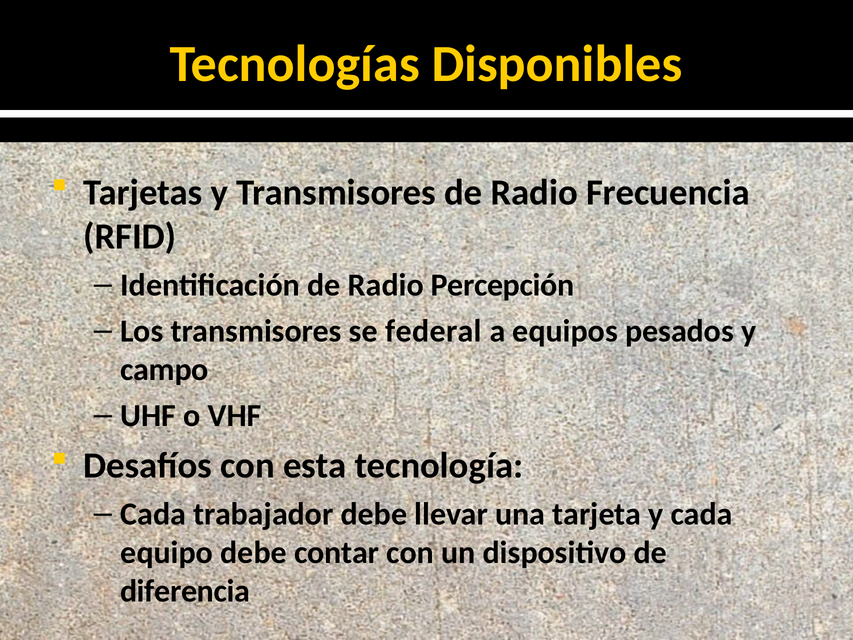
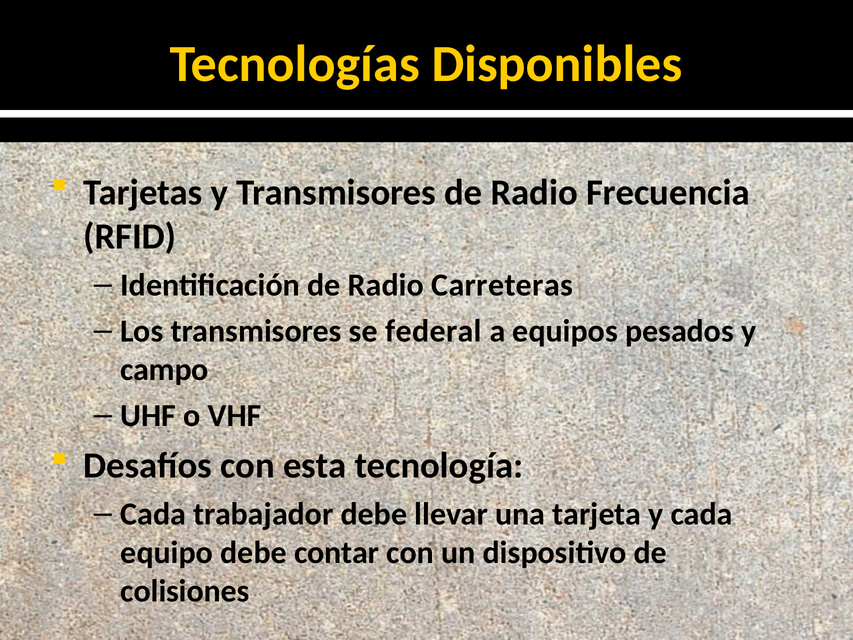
Percepción: Percepción -> Carreteras
diferencia: diferencia -> colisiones
